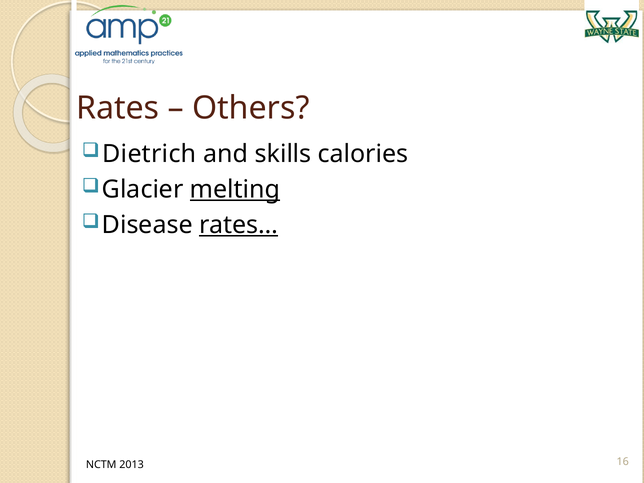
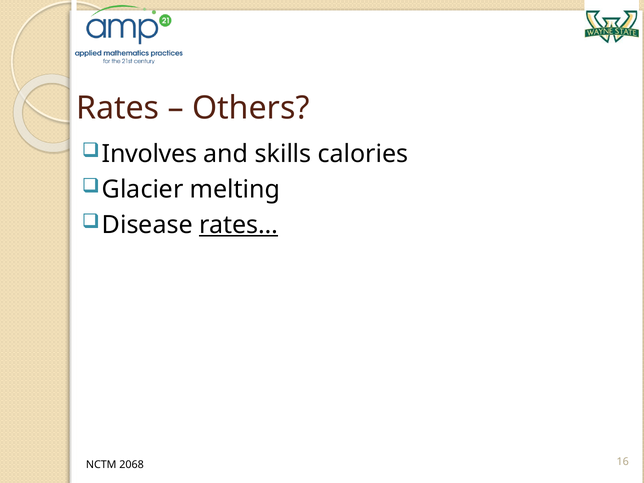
Dietrich: Dietrich -> Involves
melting underline: present -> none
2013: 2013 -> 2068
